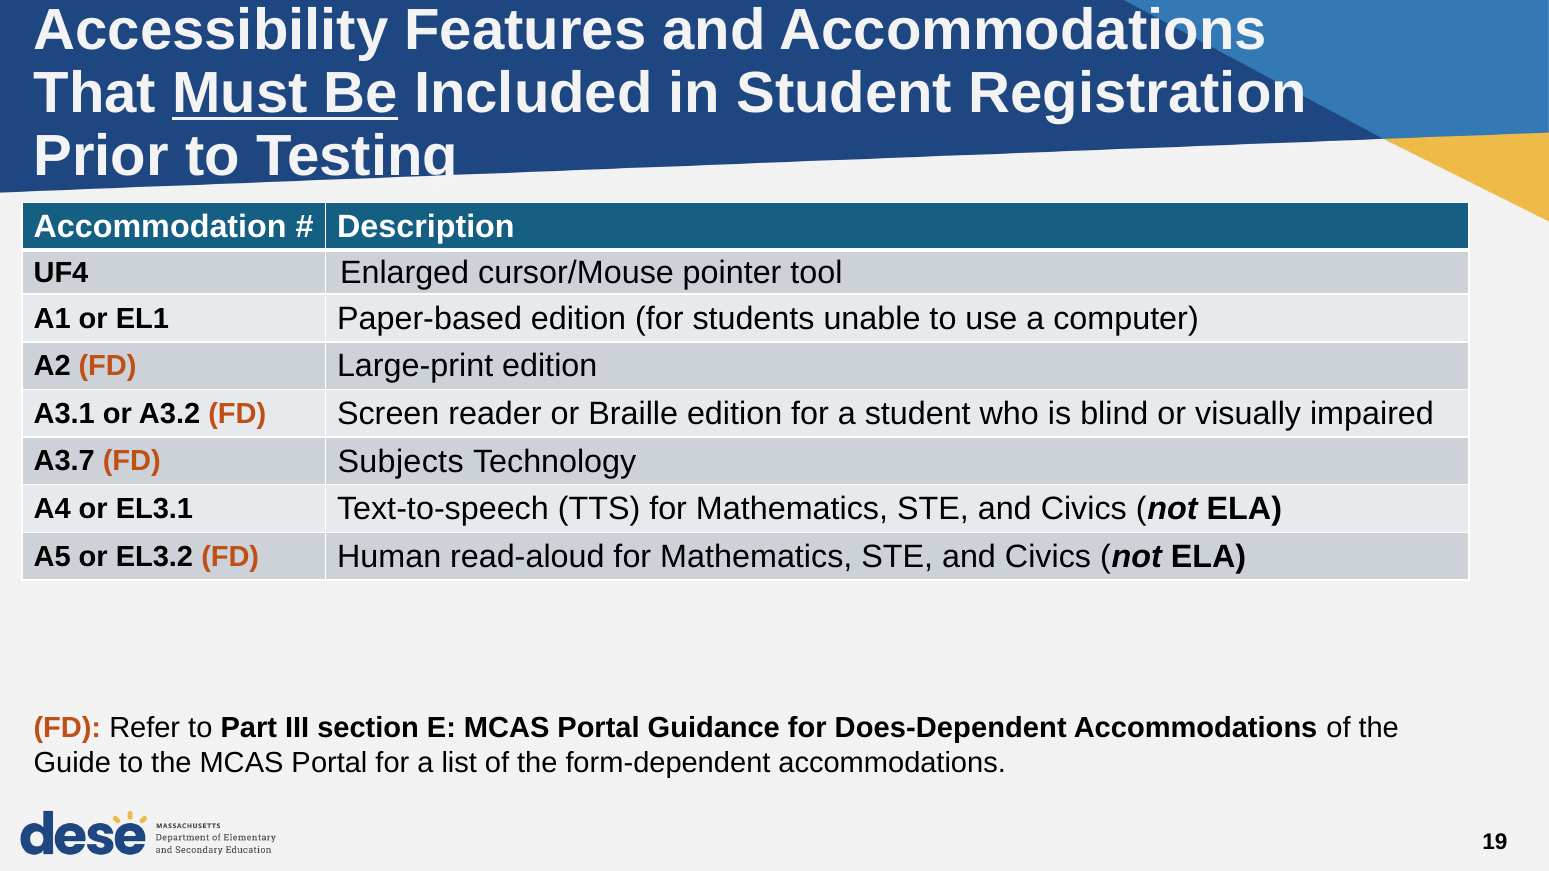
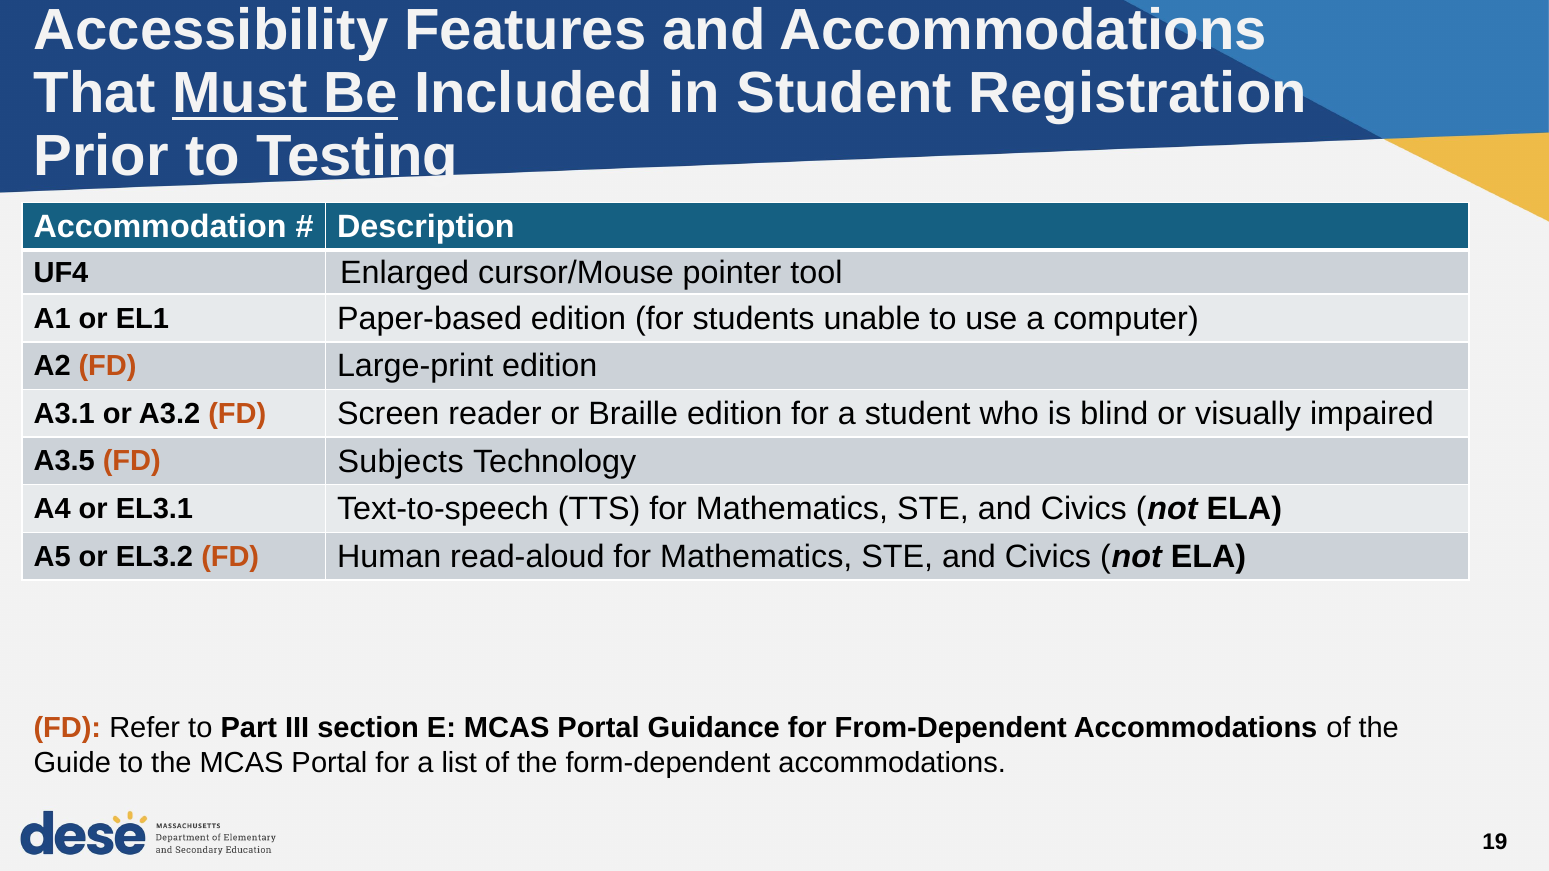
A3.7: A3.7 -> A3.5
Does-Dependent: Does-Dependent -> From-Dependent
